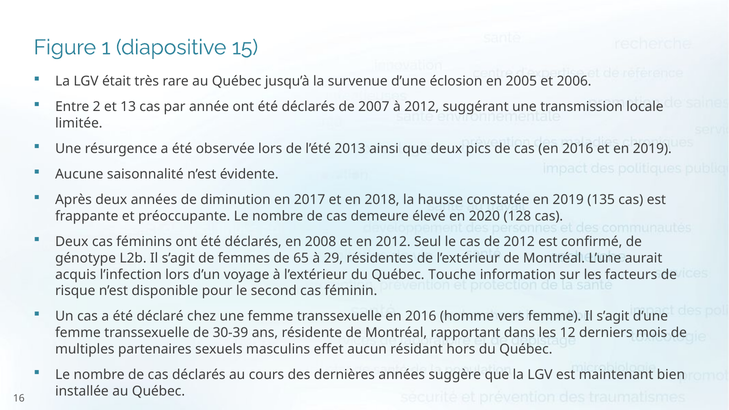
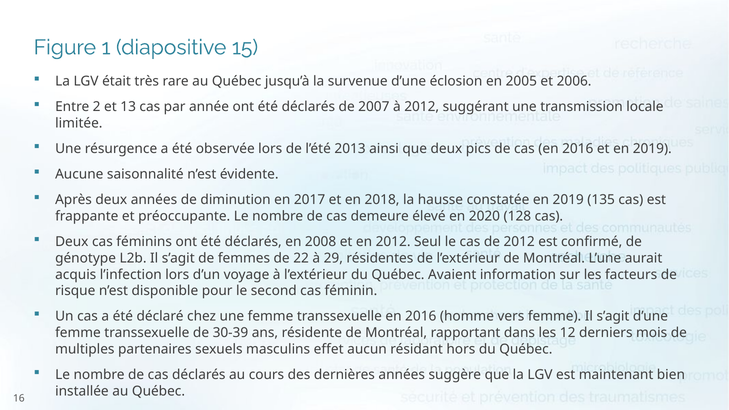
65: 65 -> 22
Touche: Touche -> Avaient
